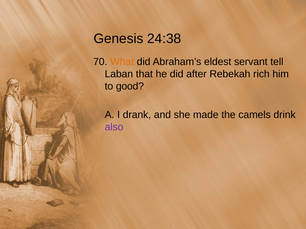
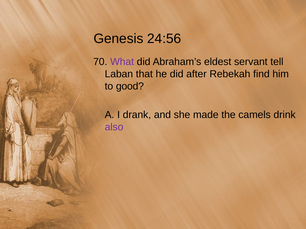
24:38: 24:38 -> 24:56
What colour: orange -> purple
rich: rich -> find
